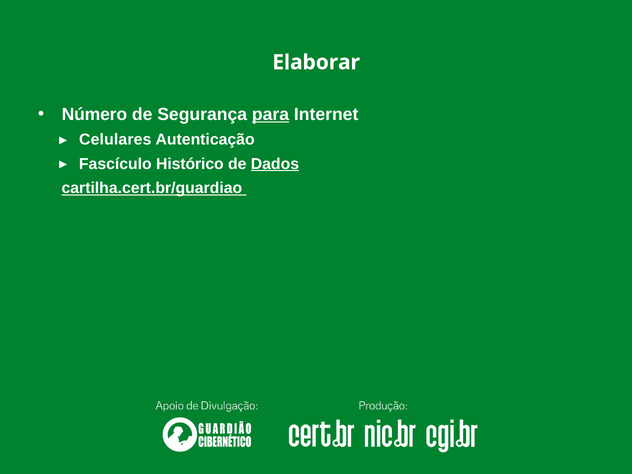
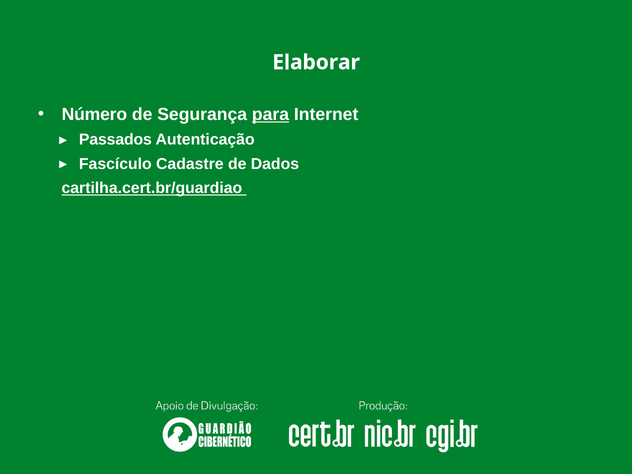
Celulares: Celulares -> Passados
Histórico: Histórico -> Cadastre
Dados underline: present -> none
